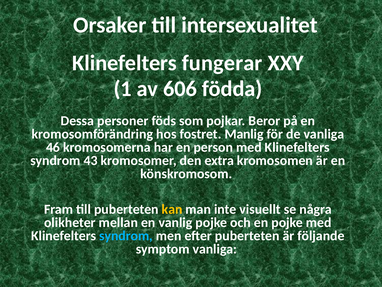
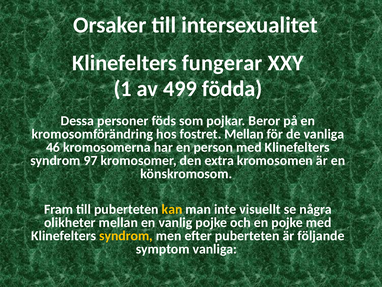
606: 606 -> 499
fostret Manlig: Manlig -> Mellan
43: 43 -> 97
syndrom at (126, 235) colour: light blue -> yellow
